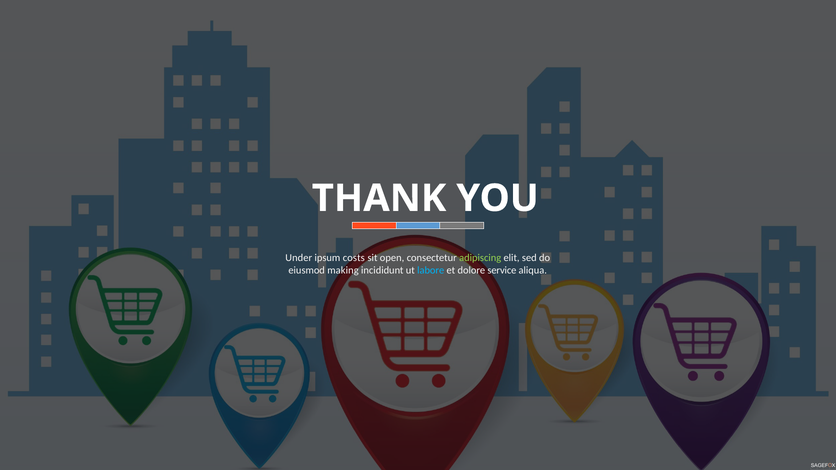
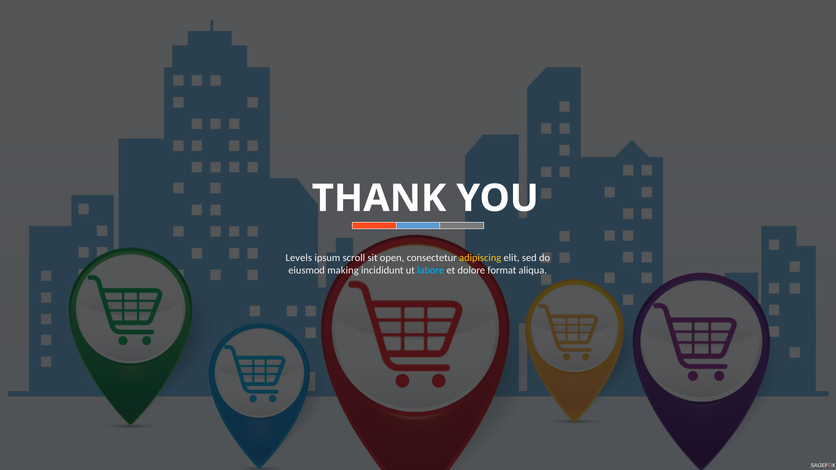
Under: Under -> Levels
costs: costs -> scroll
adipiscing colour: light green -> yellow
service: service -> format
